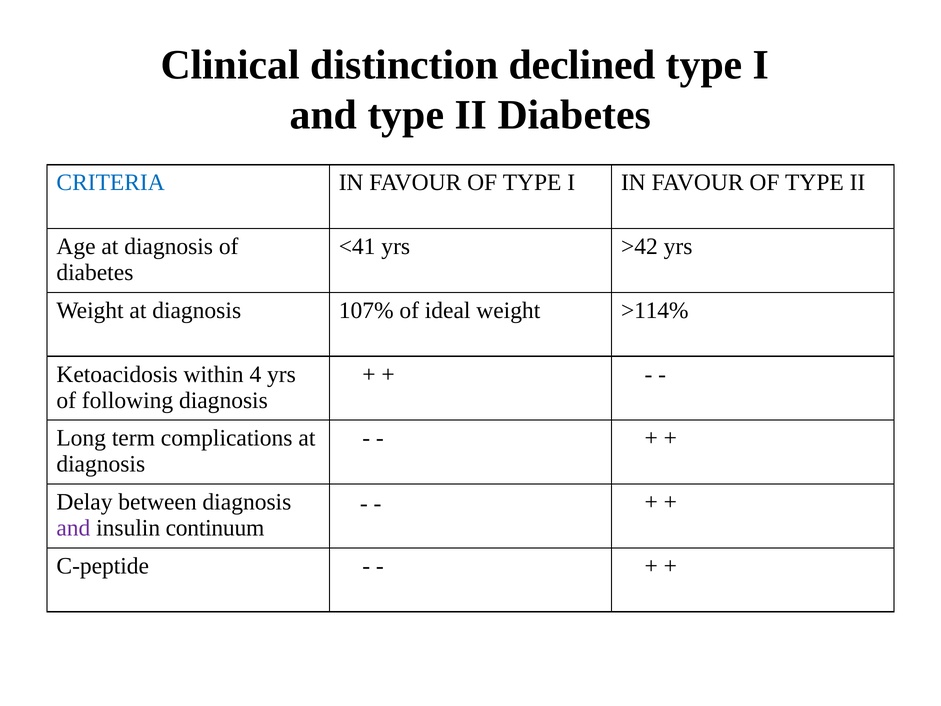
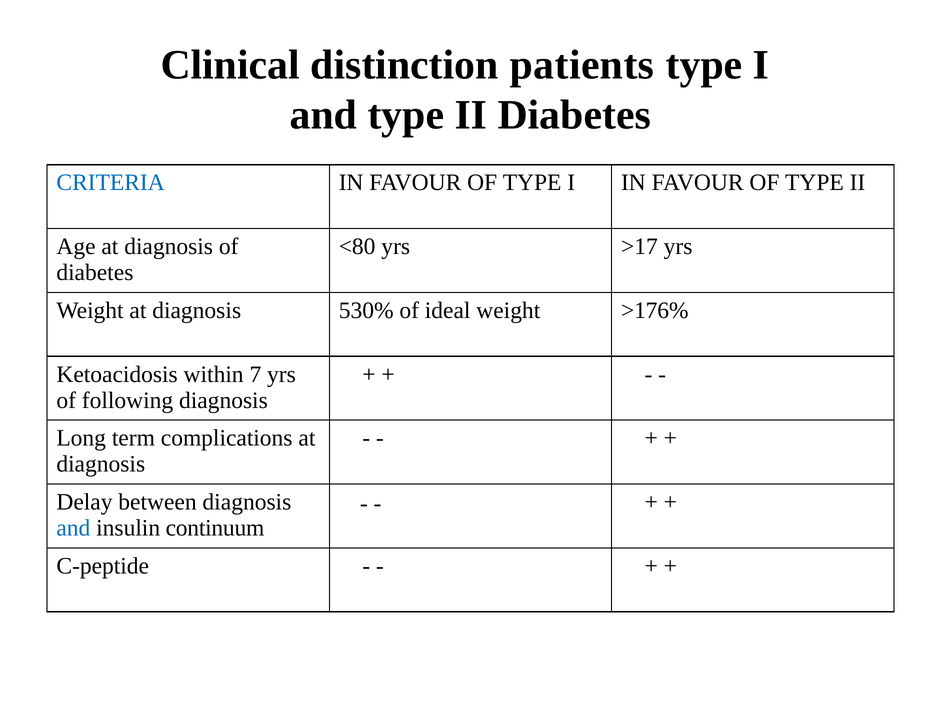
declined: declined -> patients
<41: <41 -> <80
>42: >42 -> >17
107%: 107% -> 530%
>114%: >114% -> >176%
4: 4 -> 7
and at (73, 528) colour: purple -> blue
